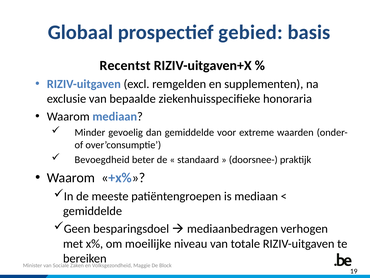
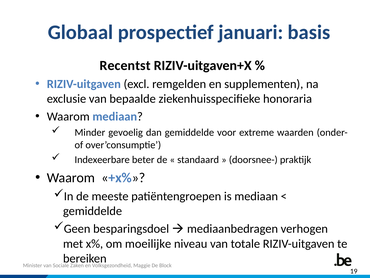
gebied: gebied -> januari
Bevoegdheid: Bevoegdheid -> Indexeerbare
